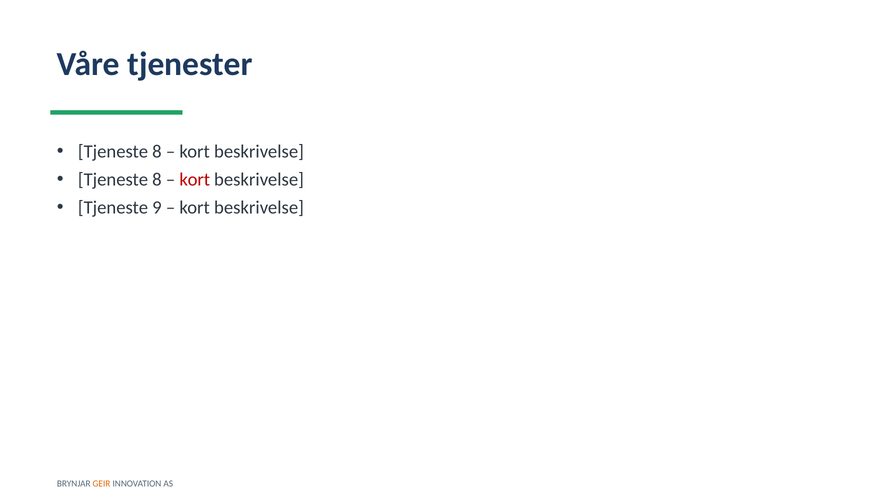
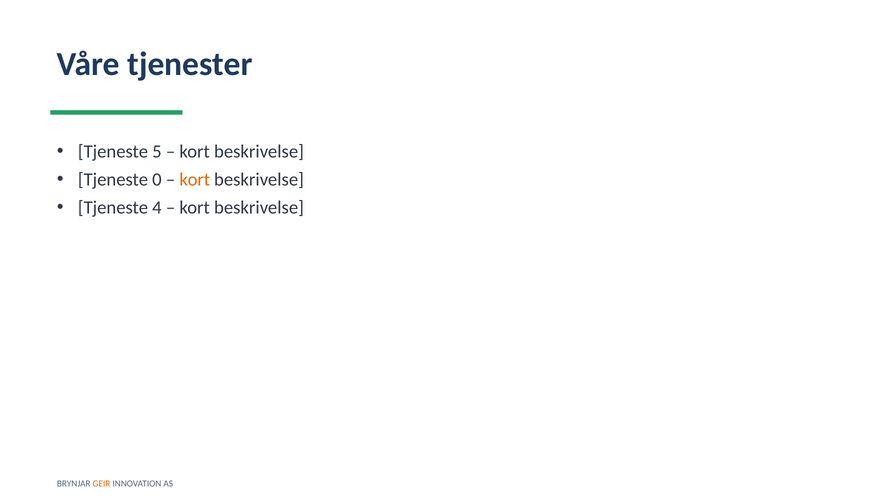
8 at (157, 152): 8 -> 5
8 at (157, 180): 8 -> 0
kort at (195, 180) colour: red -> orange
9: 9 -> 4
